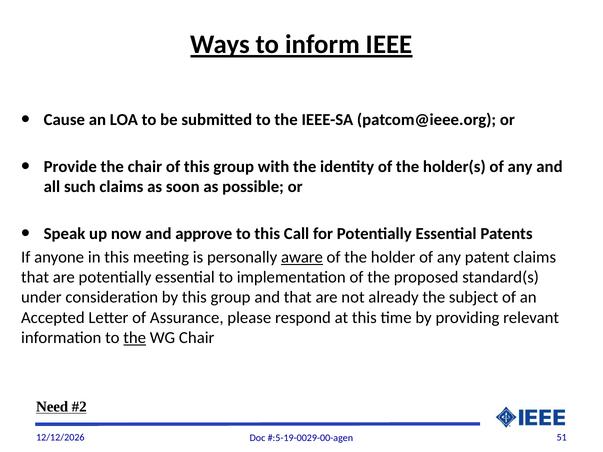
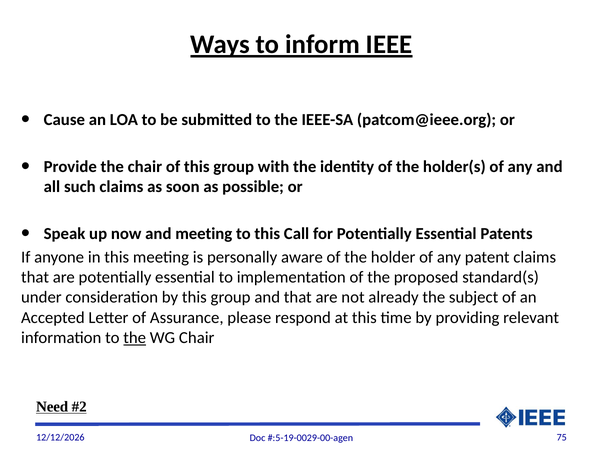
and approve: approve -> meeting
aware underline: present -> none
51: 51 -> 75
